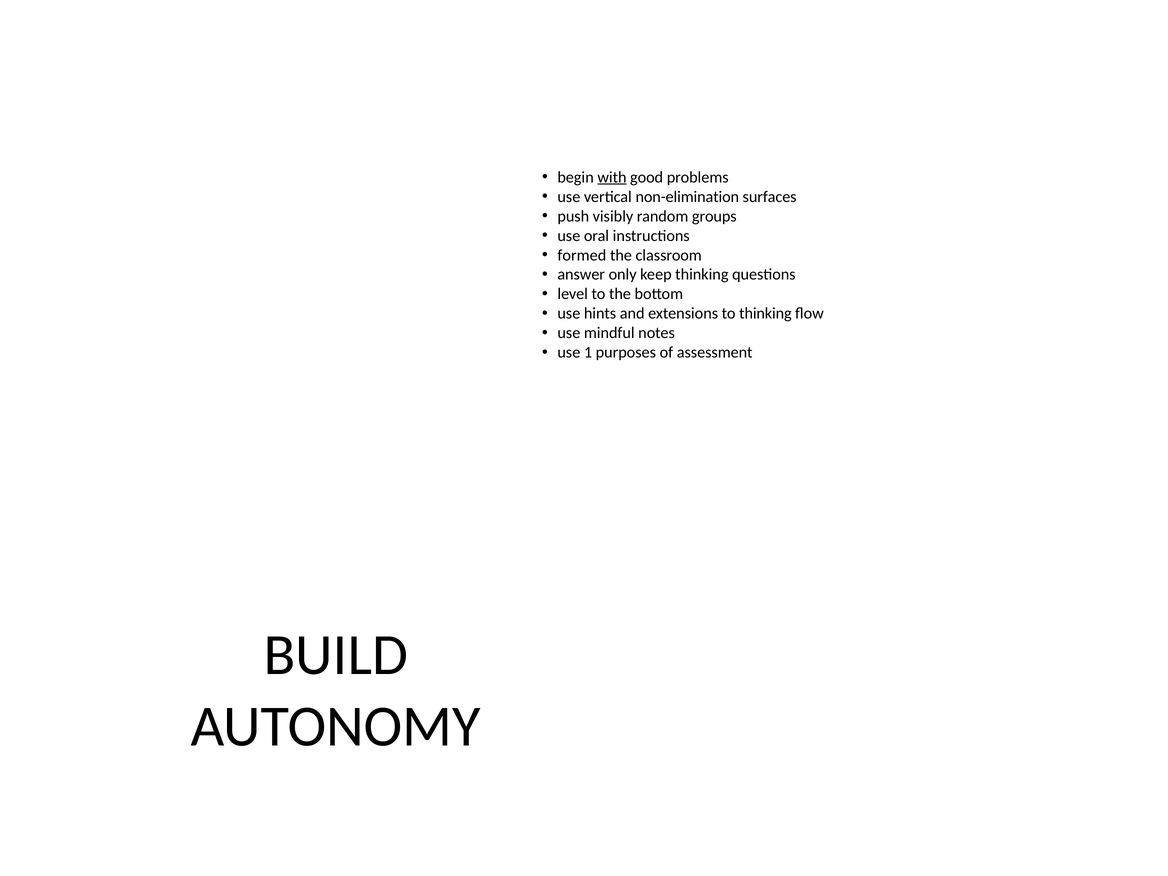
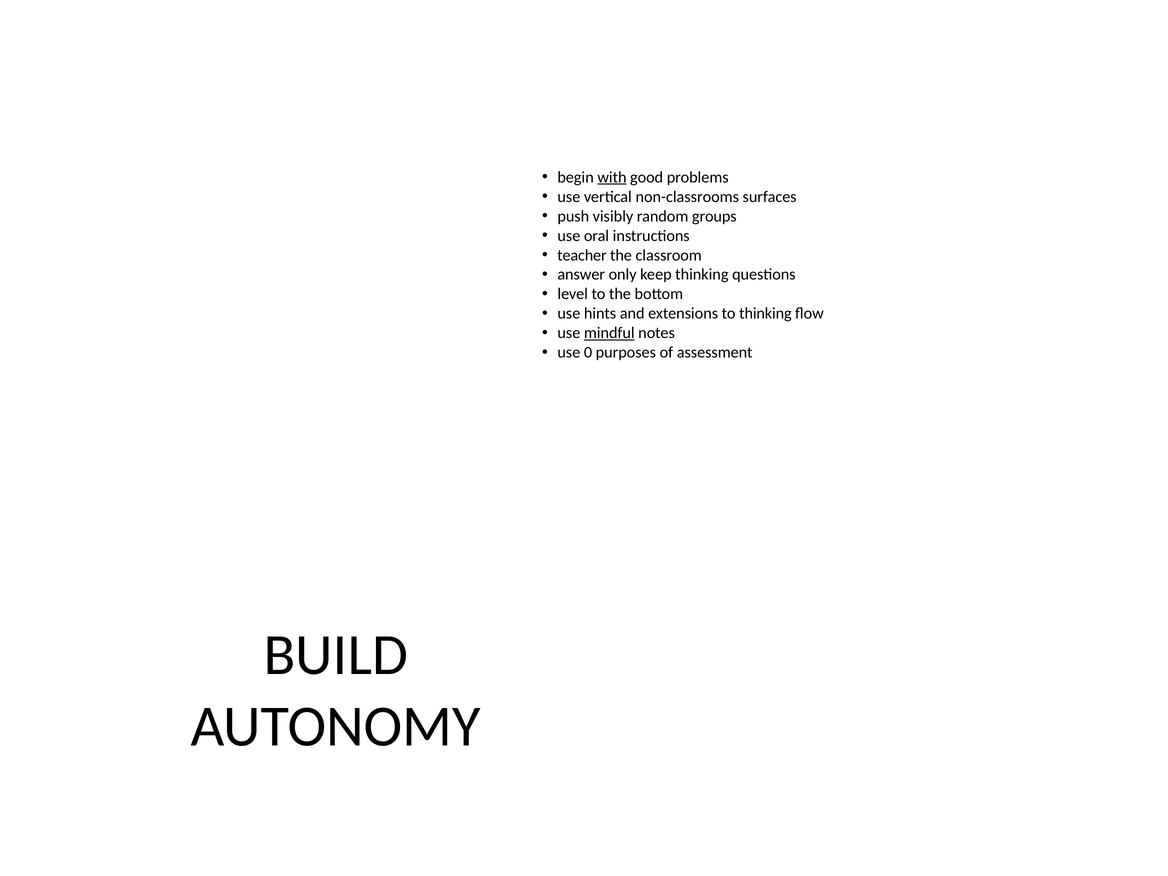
non-elimination: non-elimination -> non-classrooms
formed: formed -> teacher
mindful underline: none -> present
1: 1 -> 0
